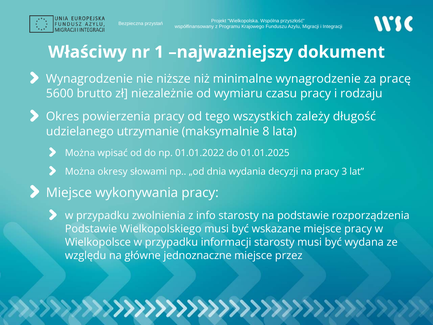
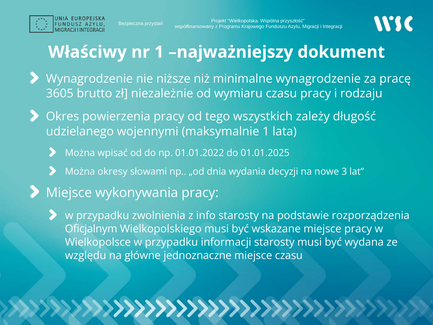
5600: 5600 -> 3605
utrzymanie: utrzymanie -> wojennymi
maksymalnie 8: 8 -> 1
na pracy: pracy -> nowe
Podstawie at (91, 229): Podstawie -> Oficjalnym
miejsce przez: przez -> czasu
